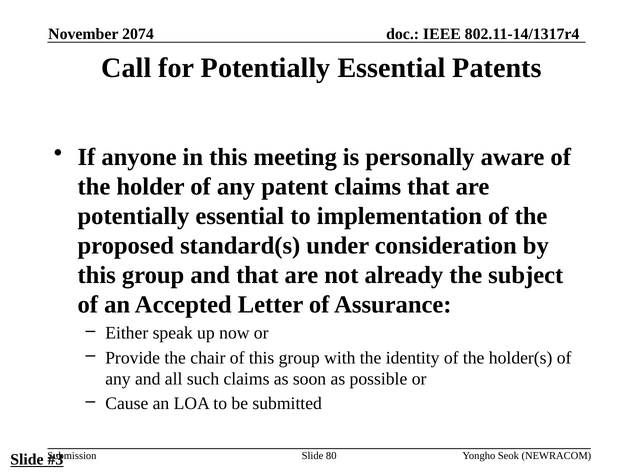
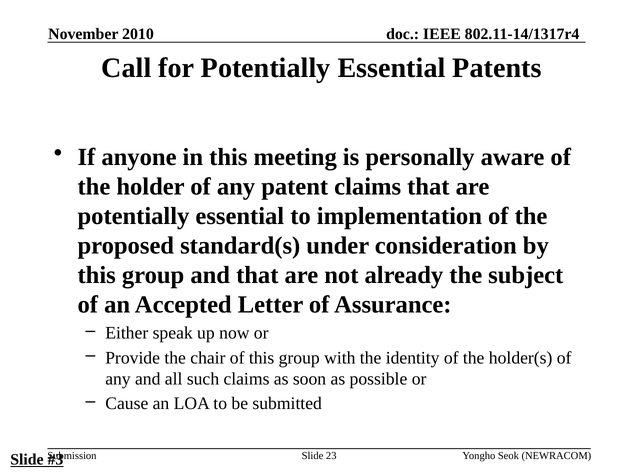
2074: 2074 -> 2010
80: 80 -> 23
